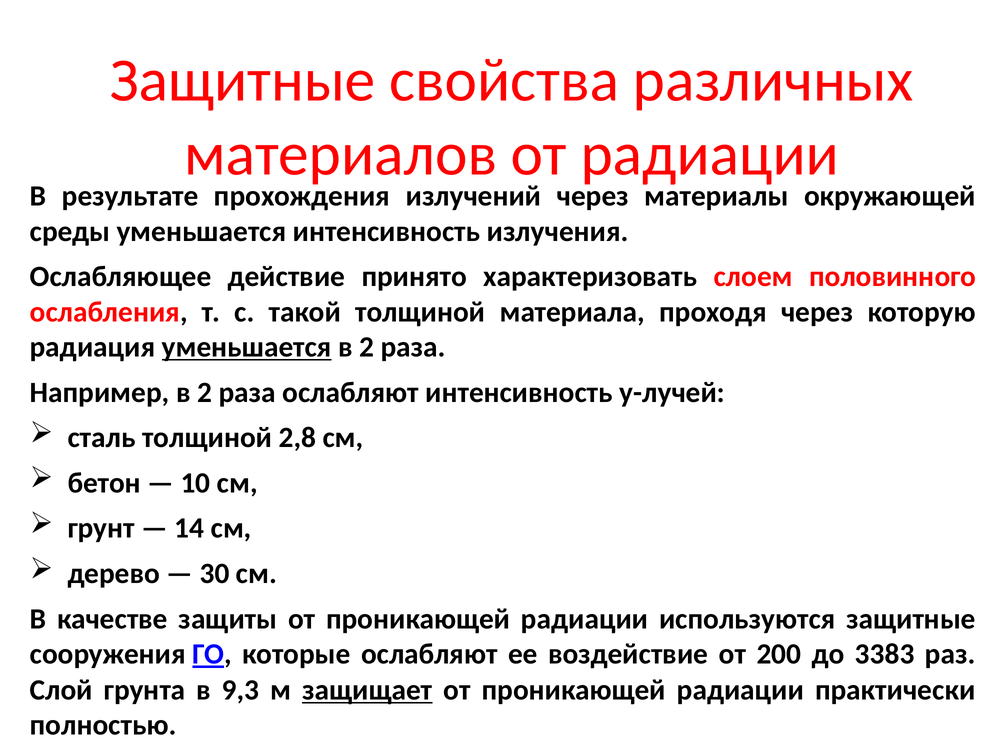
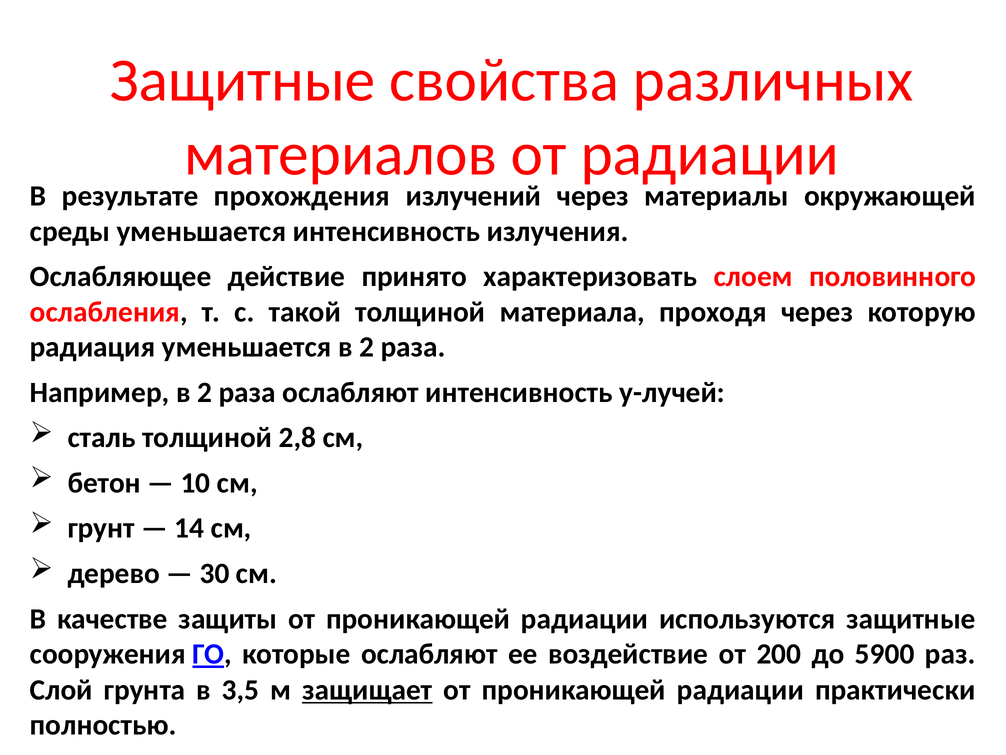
уменьшается at (247, 347) underline: present -> none
3383: 3383 -> 5900
9,3: 9,3 -> 3,5
